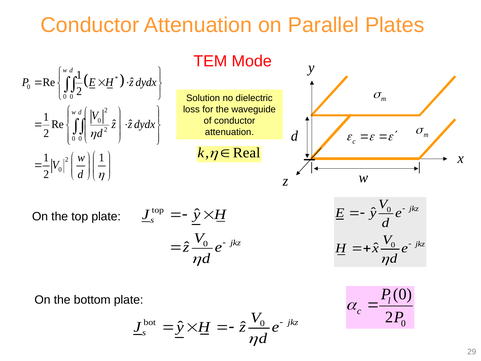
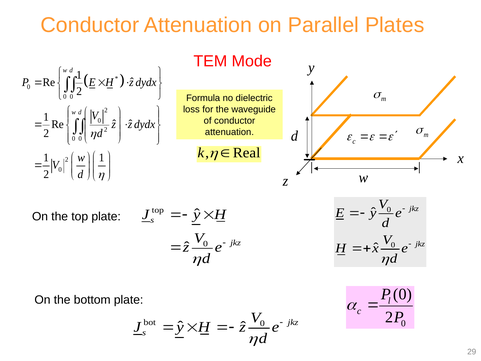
Solution: Solution -> Formula
